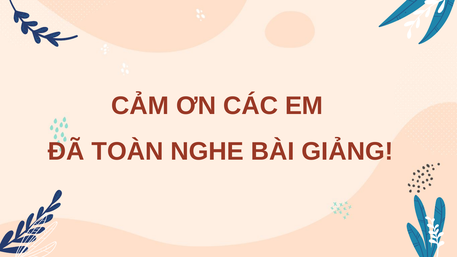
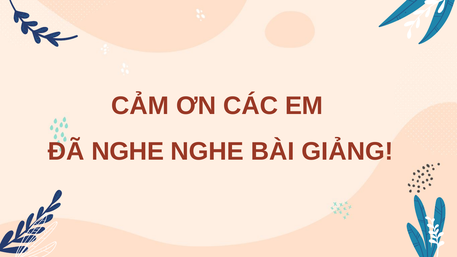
ĐÃ TOÀN: TOÀN -> NGHE
